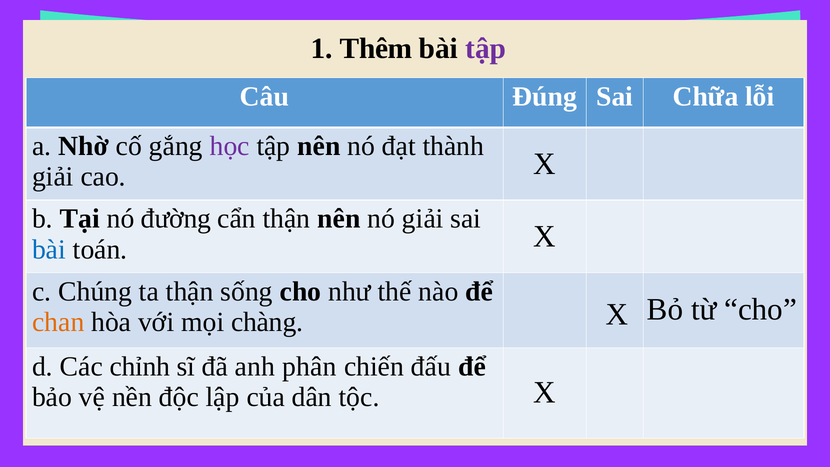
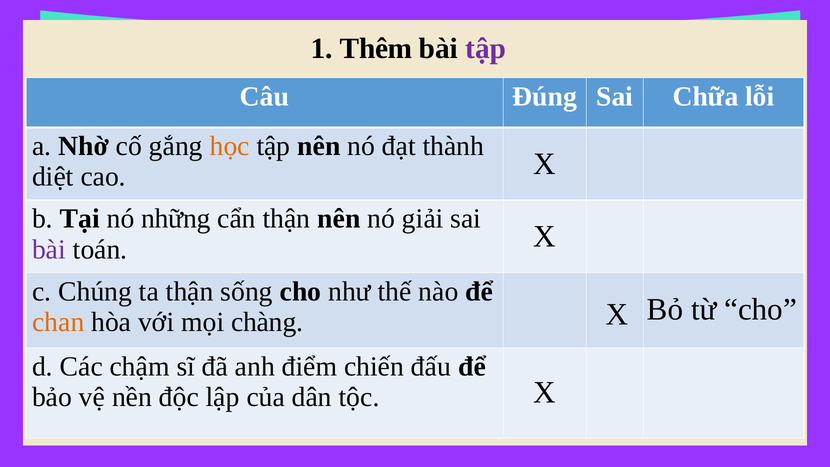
học colour: purple -> orange
giải at (53, 177): giải -> diệt
đường: đường -> những
bài at (49, 249) colour: blue -> purple
chỉnh: chỉnh -> chậm
phân: phân -> điểm
